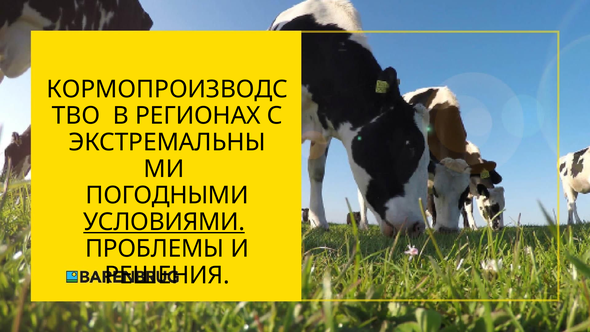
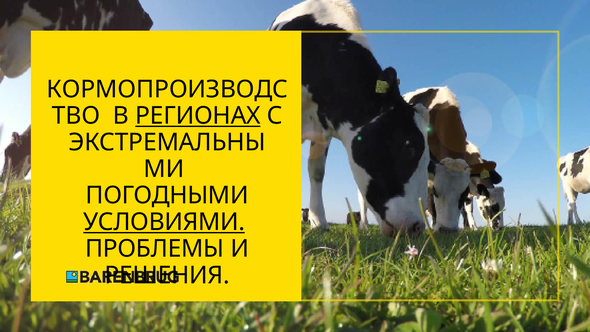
РЕГИОНАХ underline: none -> present
